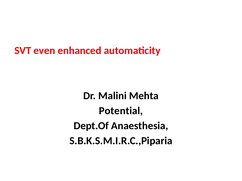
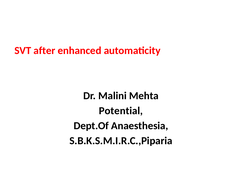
even: even -> after
